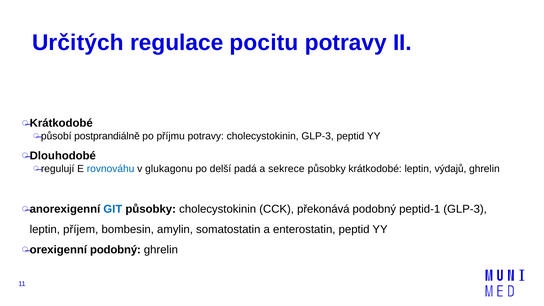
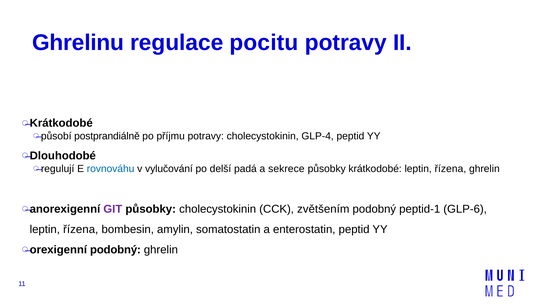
Určitých: Určitých -> Ghrelinu
cholecystokinin GLP-3: GLP-3 -> GLP-4
glukagonu: glukagonu -> vylučování
krátkodobé leptin výdajů: výdajů -> řízena
GIT colour: blue -> purple
překonává: překonává -> zvětšením
peptid-1 GLP-3: GLP-3 -> GLP-6
příjem at (81, 229): příjem -> řízena
